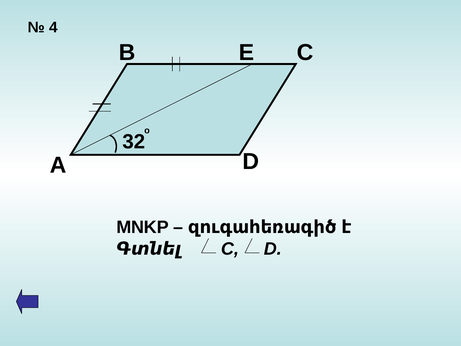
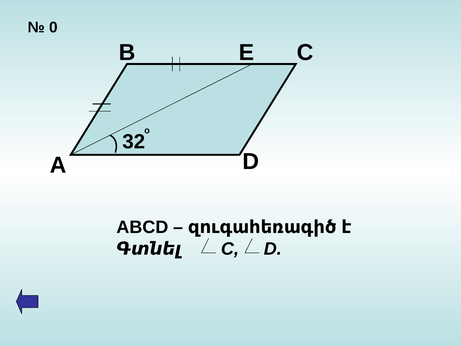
4: 4 -> 0
MNKP: MNKP -> АВСD
